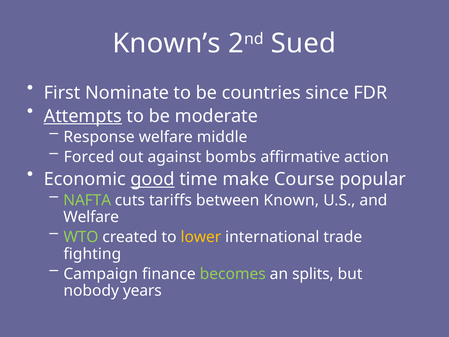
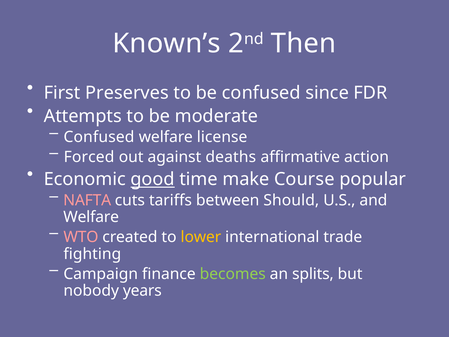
Sued: Sued -> Then
Nominate: Nominate -> Preserves
be countries: countries -> confused
Attempts underline: present -> none
Response at (99, 137): Response -> Confused
middle: middle -> license
bombs: bombs -> deaths
NAFTA colour: light green -> pink
Known: Known -> Should
WTO colour: light green -> pink
